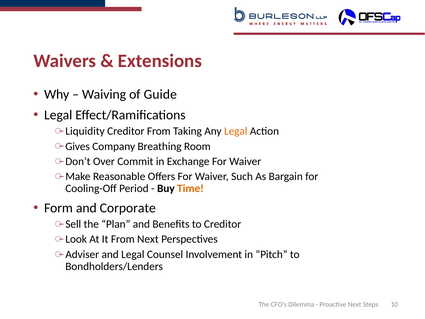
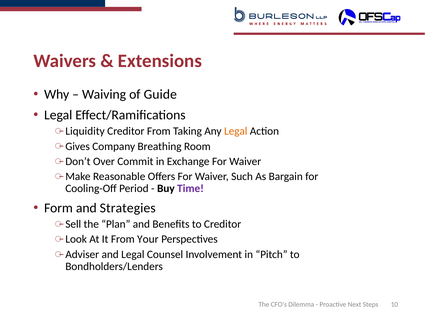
Time colour: orange -> purple
Corporate: Corporate -> Strategies
From Next: Next -> Your
